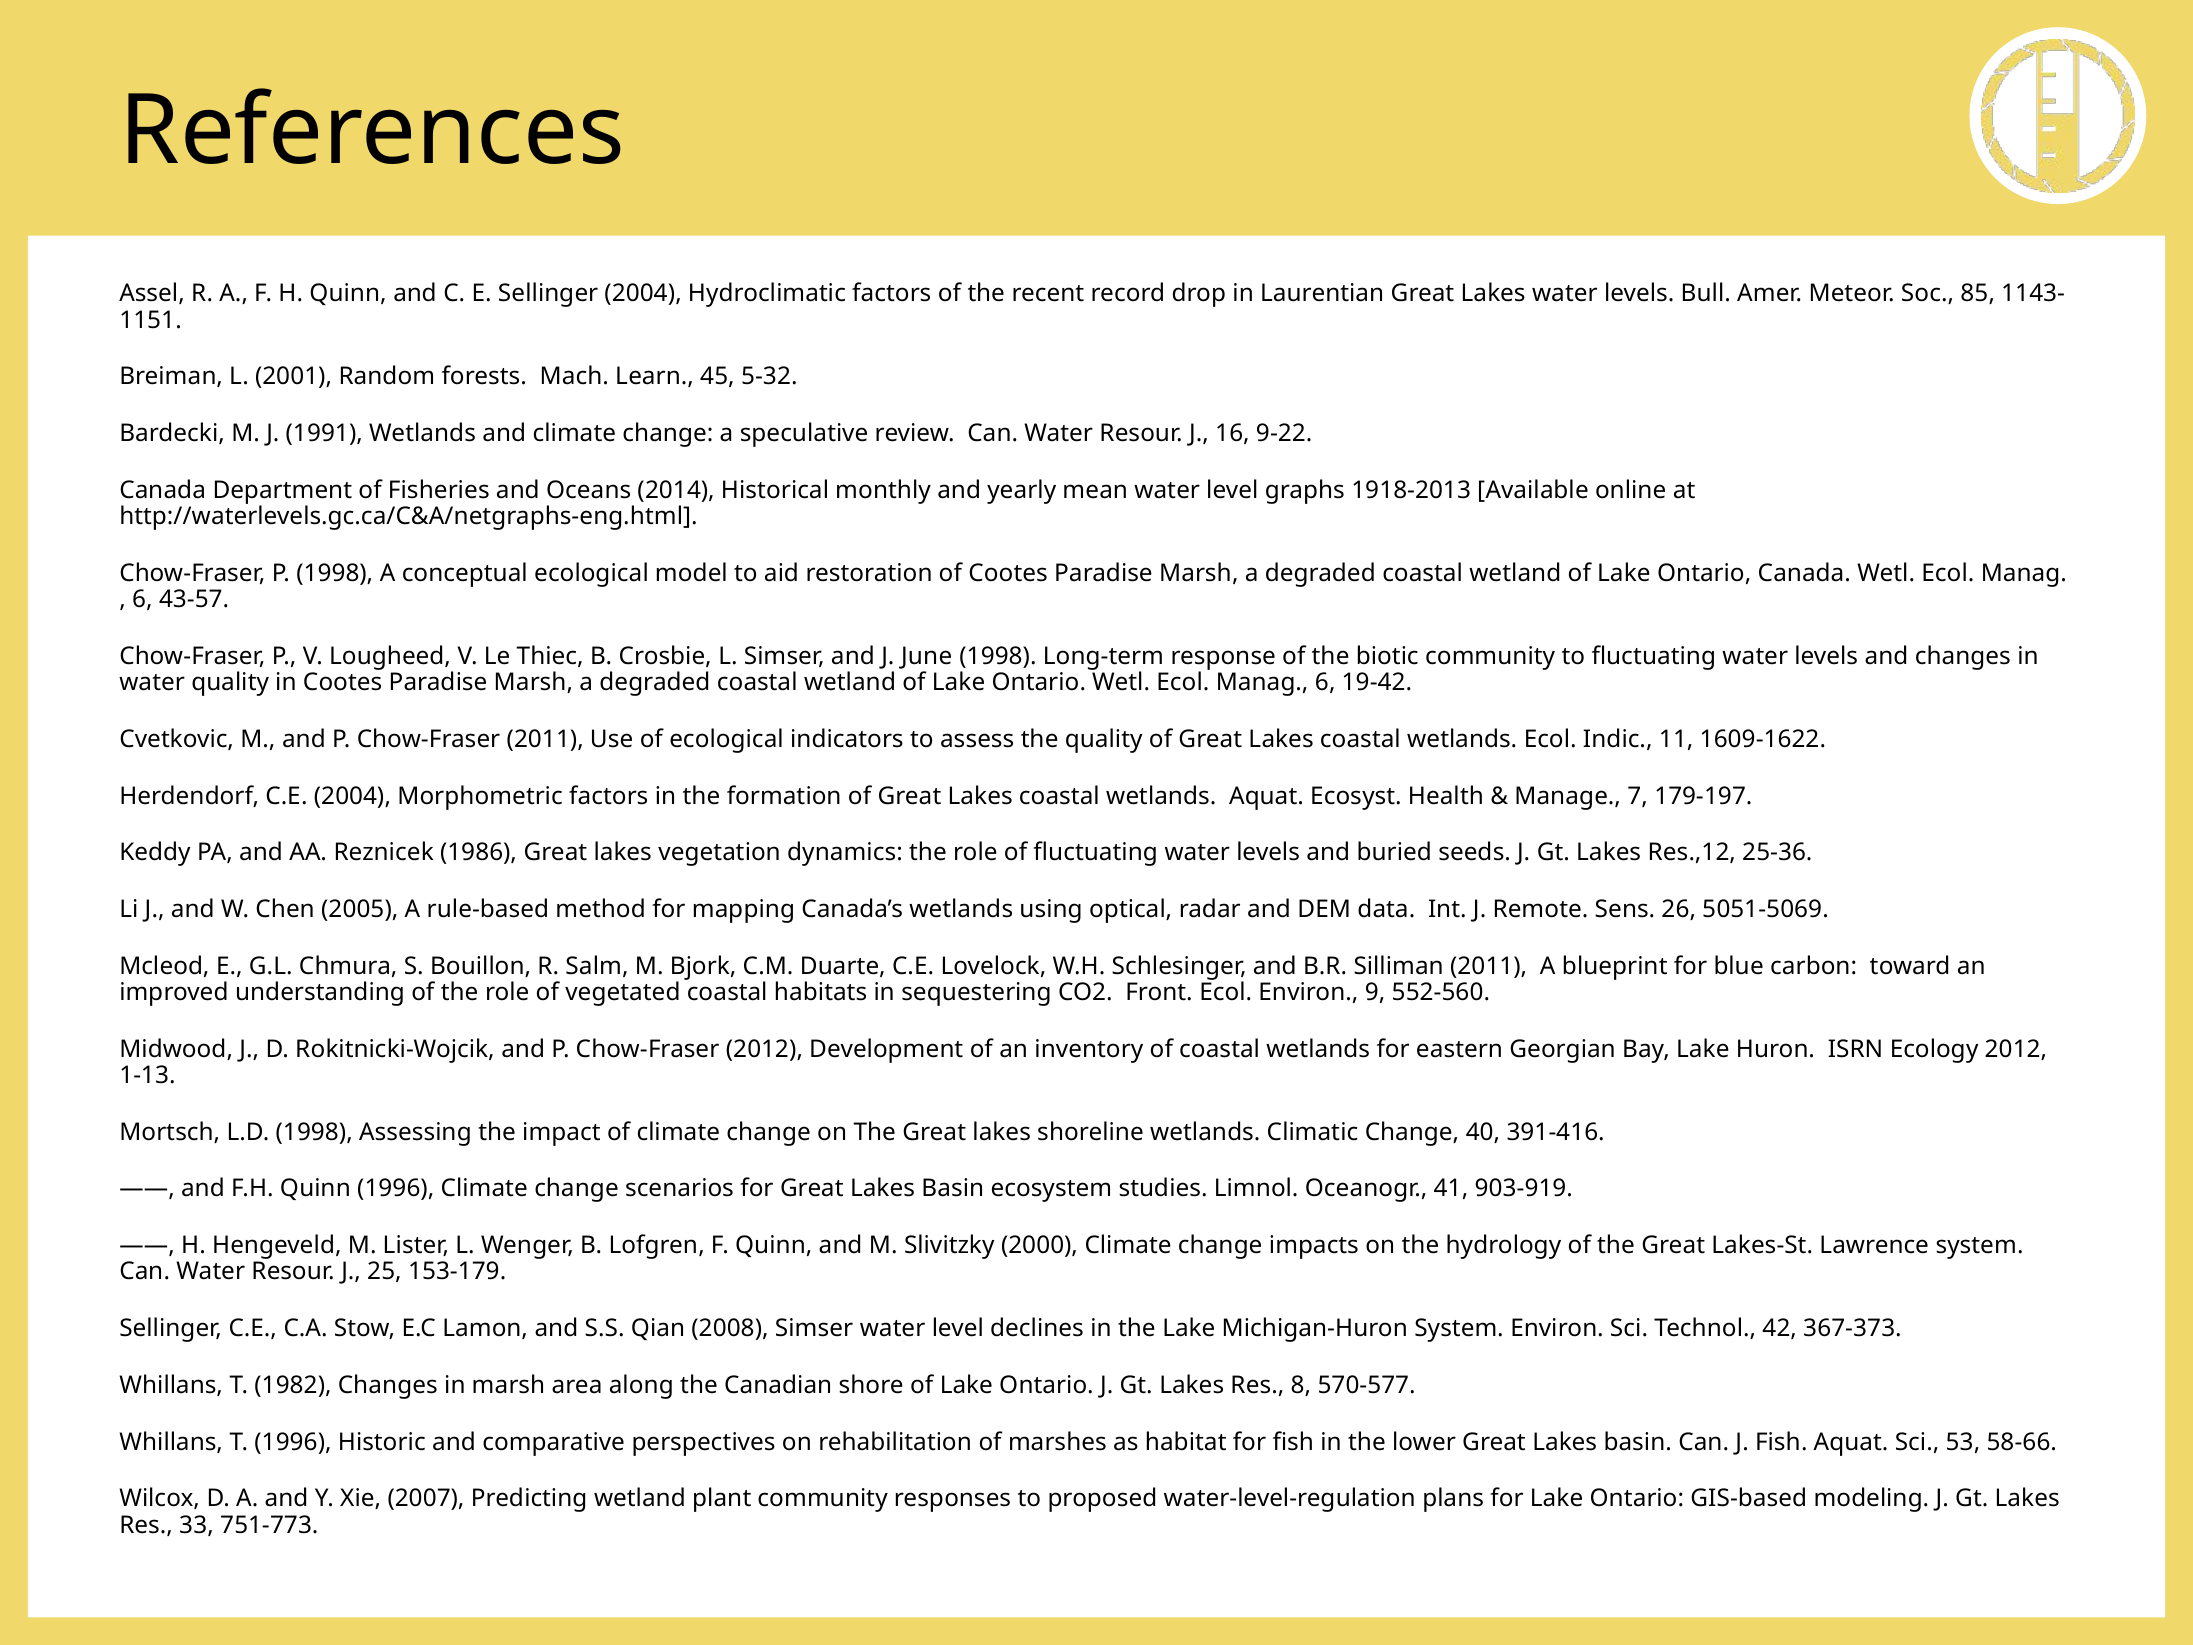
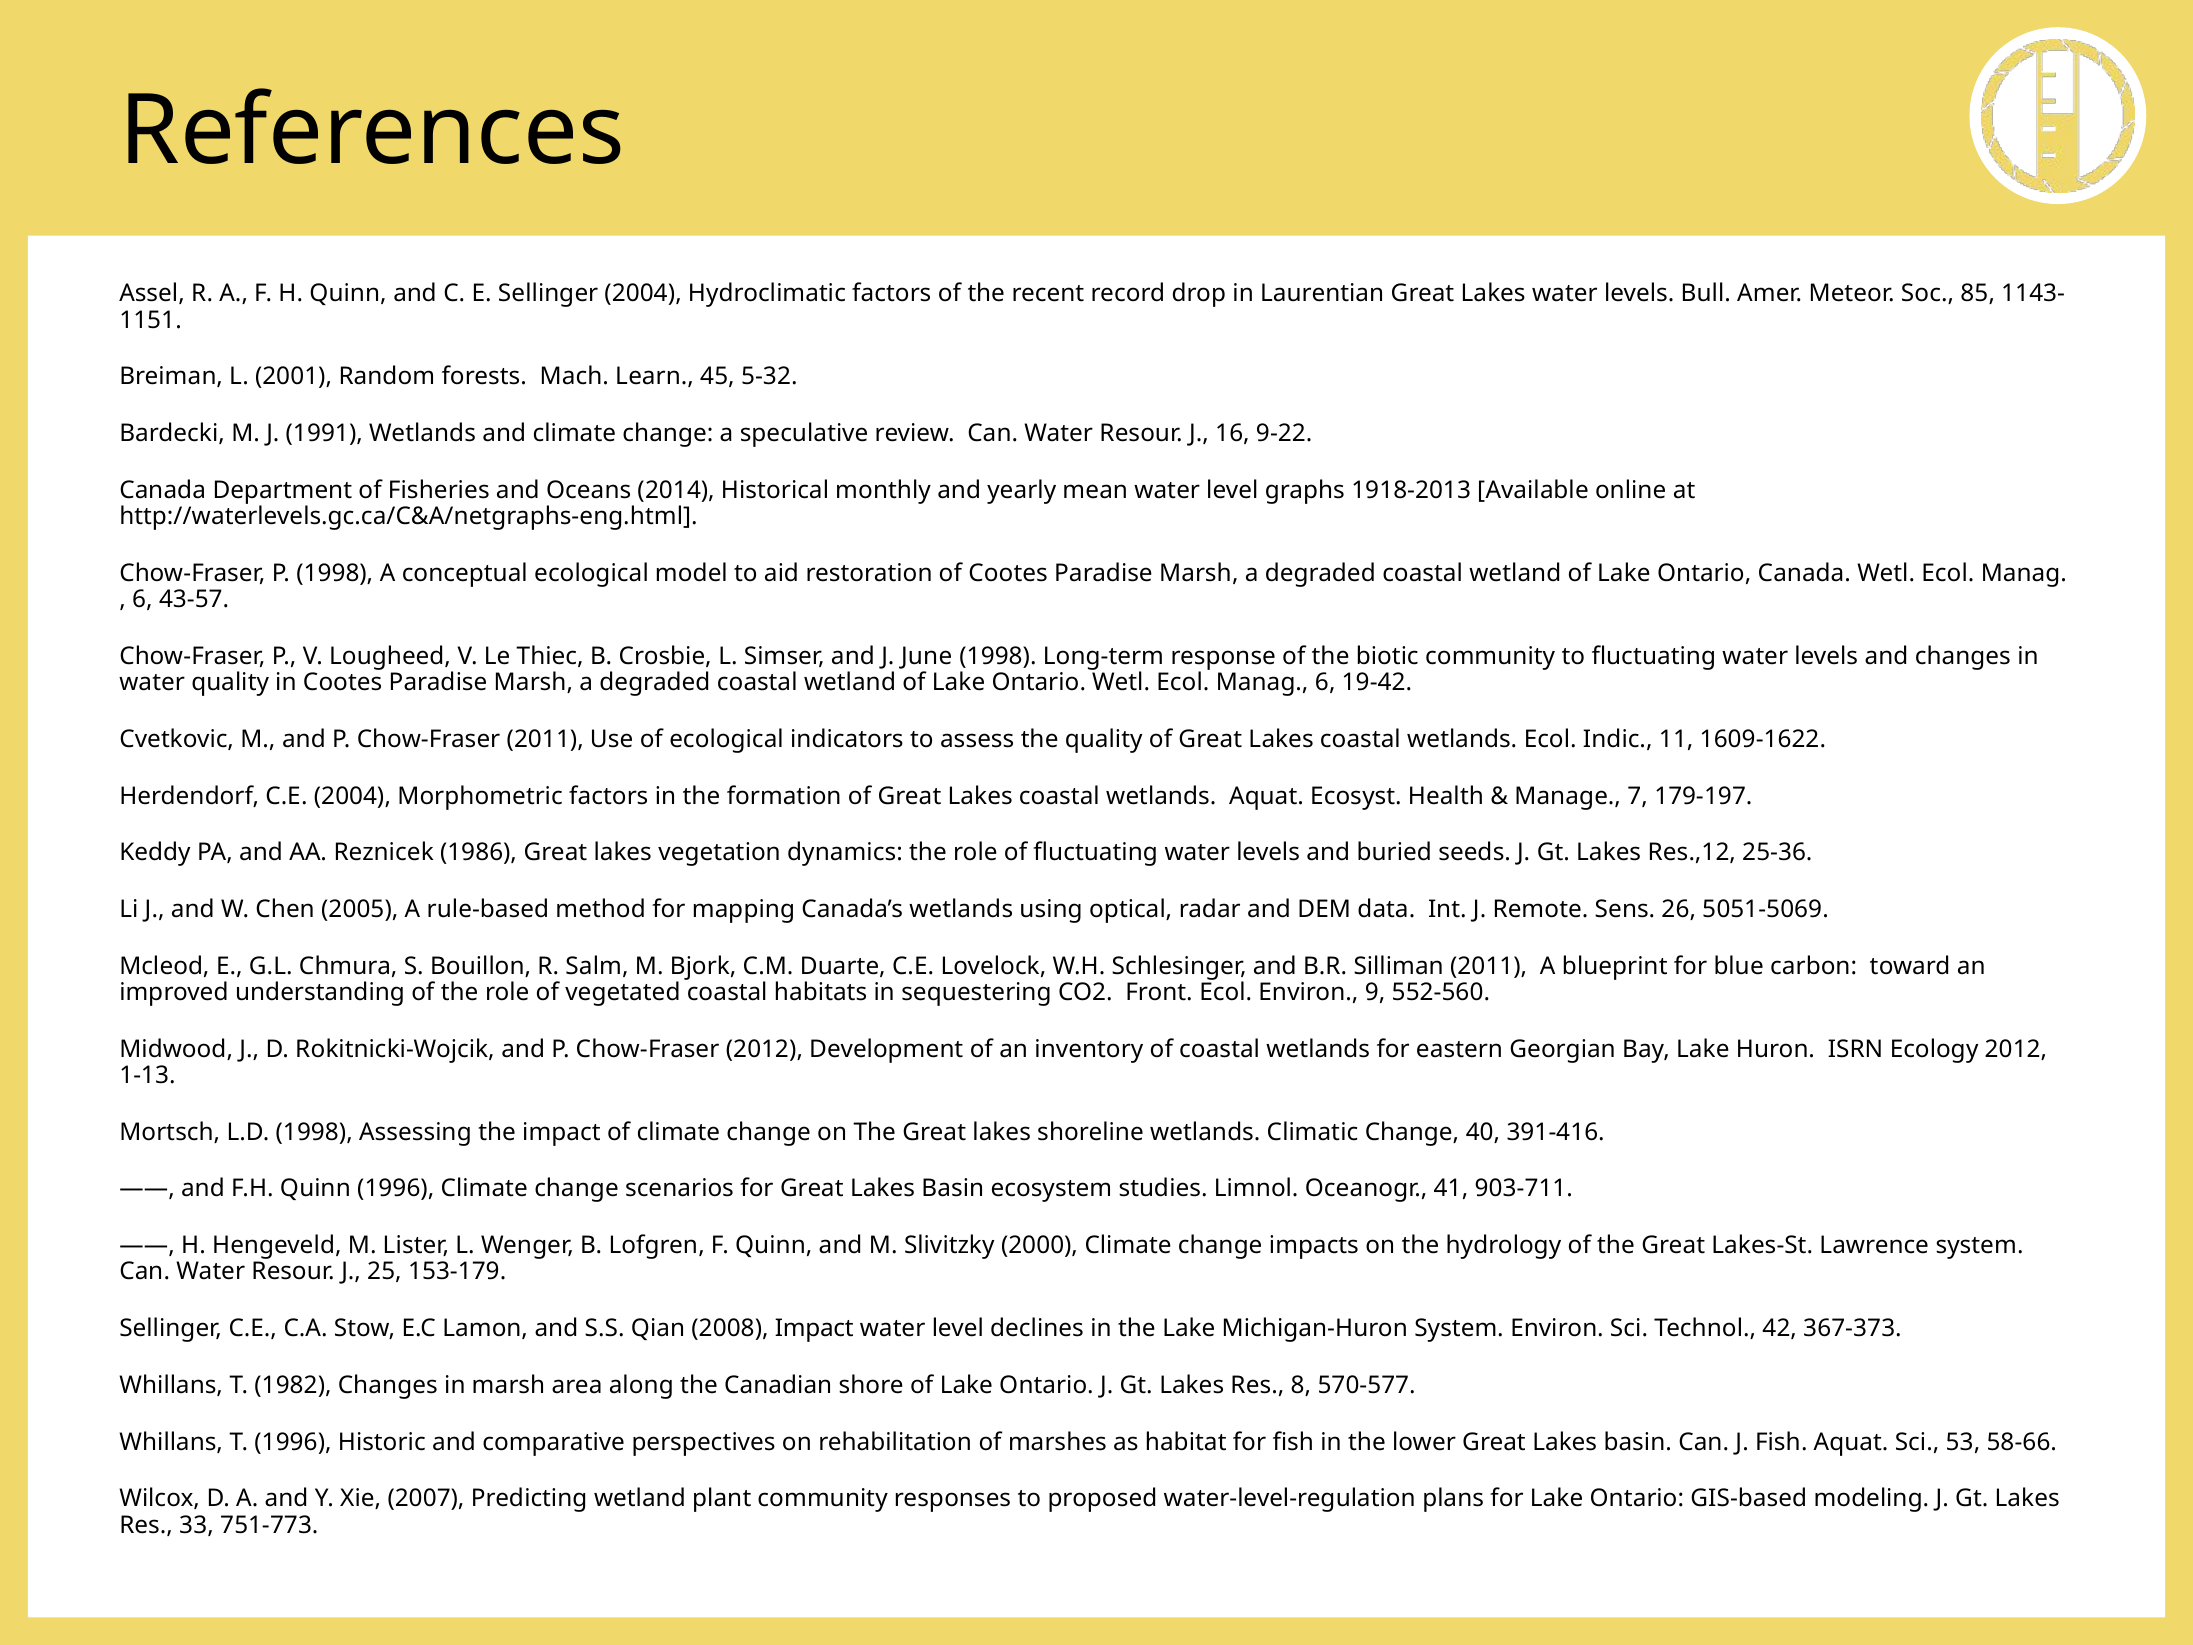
903-919: 903-919 -> 903-711
2008 Simser: Simser -> Impact
